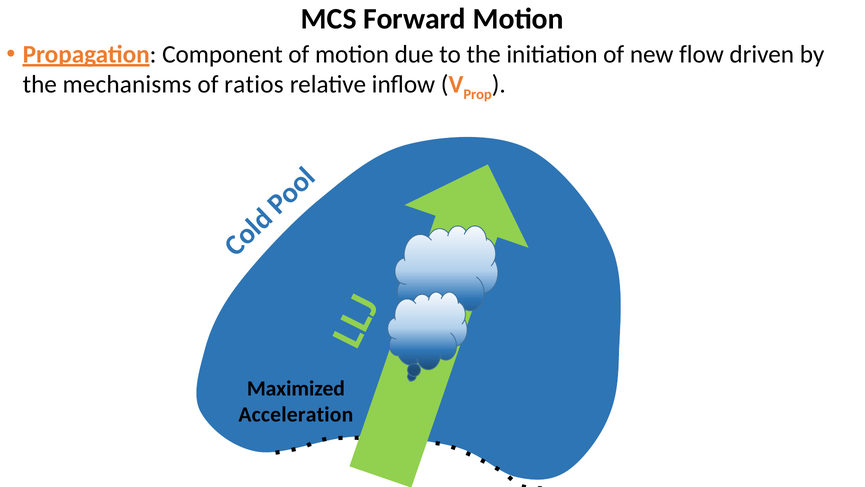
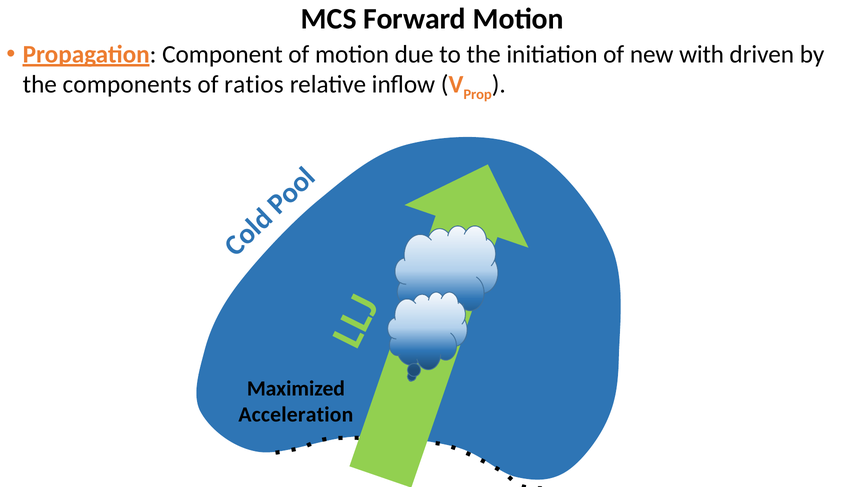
flow: flow -> with
mechanisms: mechanisms -> components
